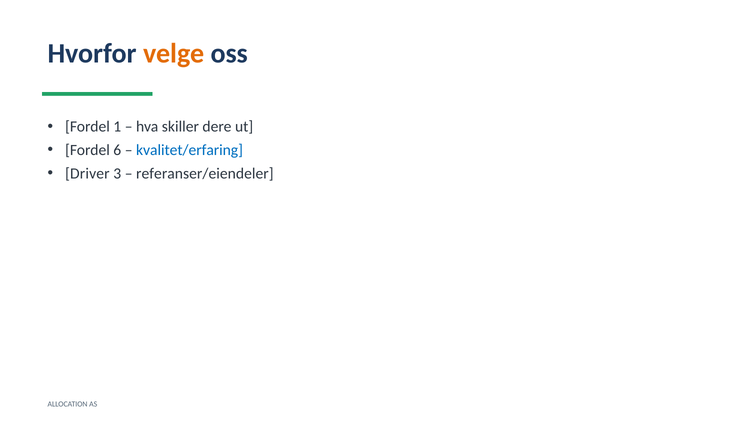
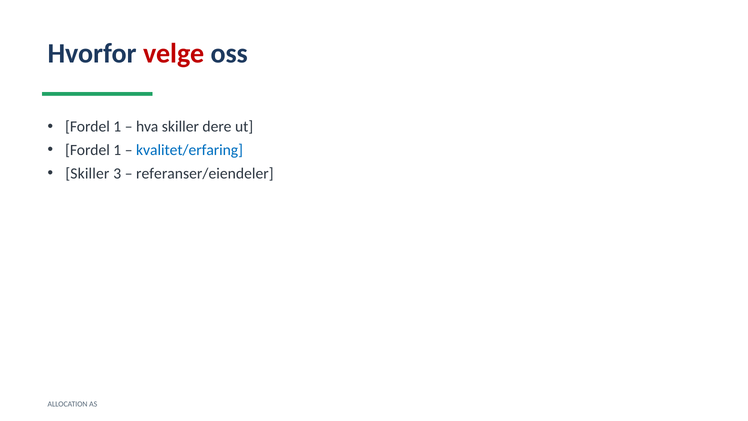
velge colour: orange -> red
6 at (117, 150): 6 -> 1
Driver at (87, 173): Driver -> Skiller
